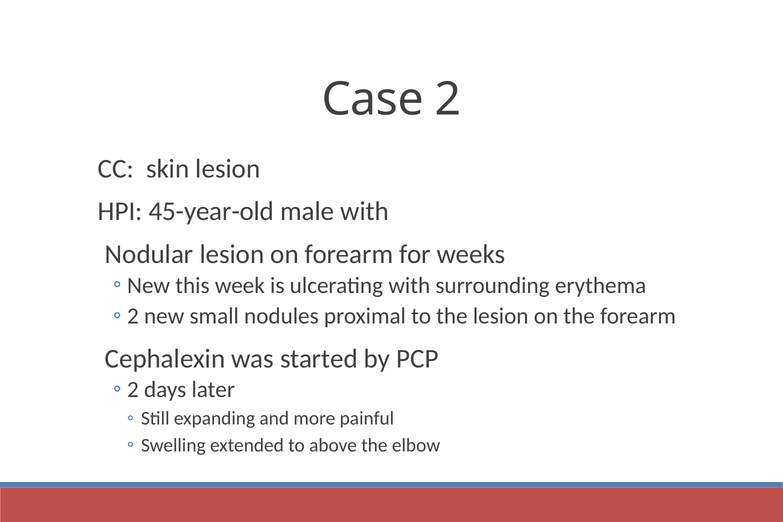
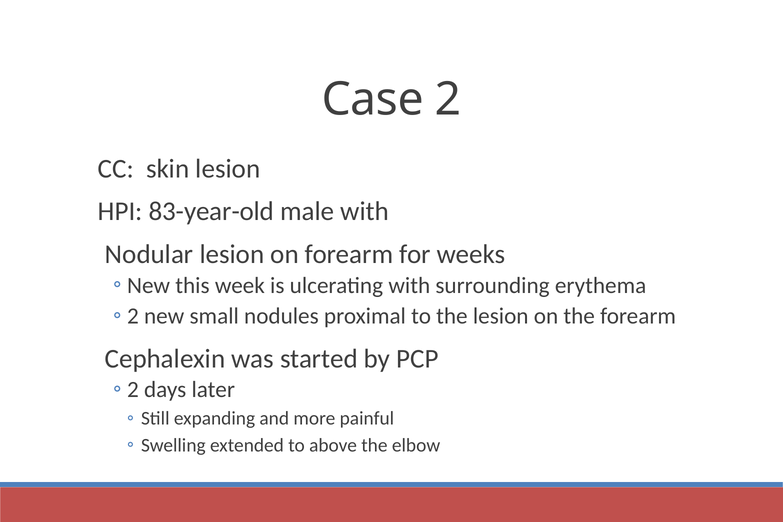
45-year-old: 45-year-old -> 83-year-old
